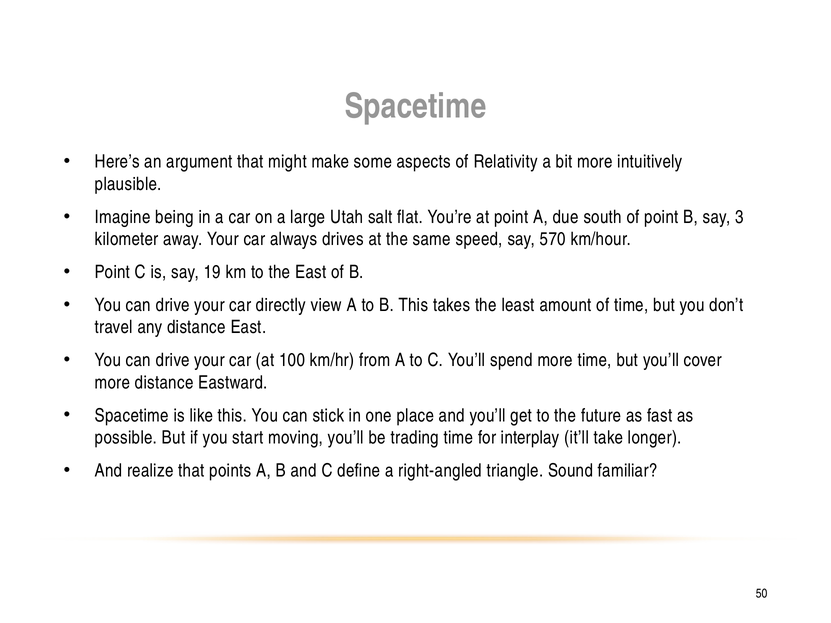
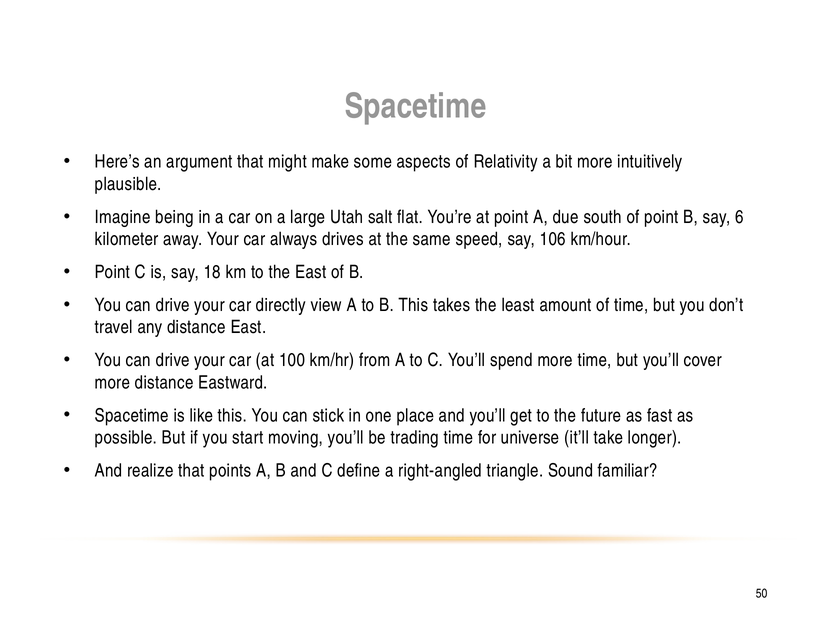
3: 3 -> 6
570: 570 -> 106
19: 19 -> 18
interplay: interplay -> universe
